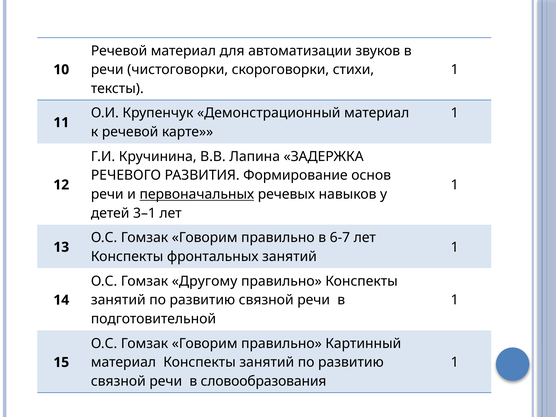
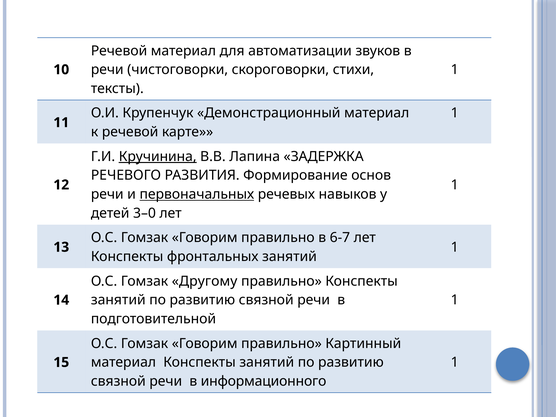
Кручинина underline: none -> present
3–1: 3–1 -> 3–0
словообразования: словообразования -> информационного
